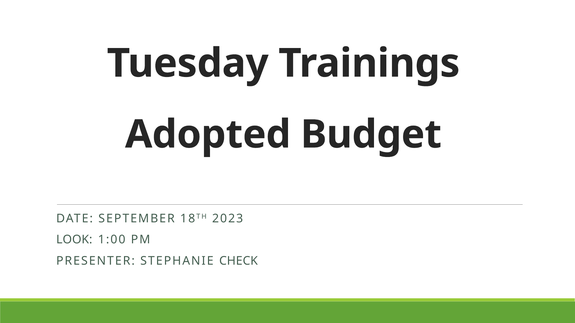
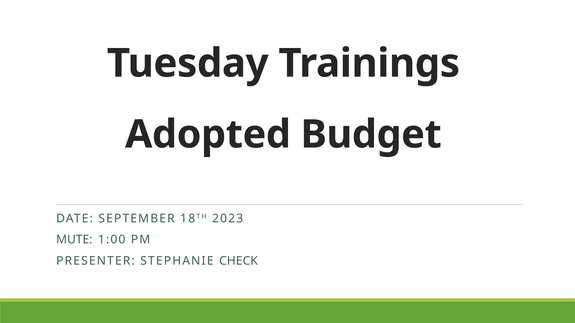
LOOK: LOOK -> MUTE
